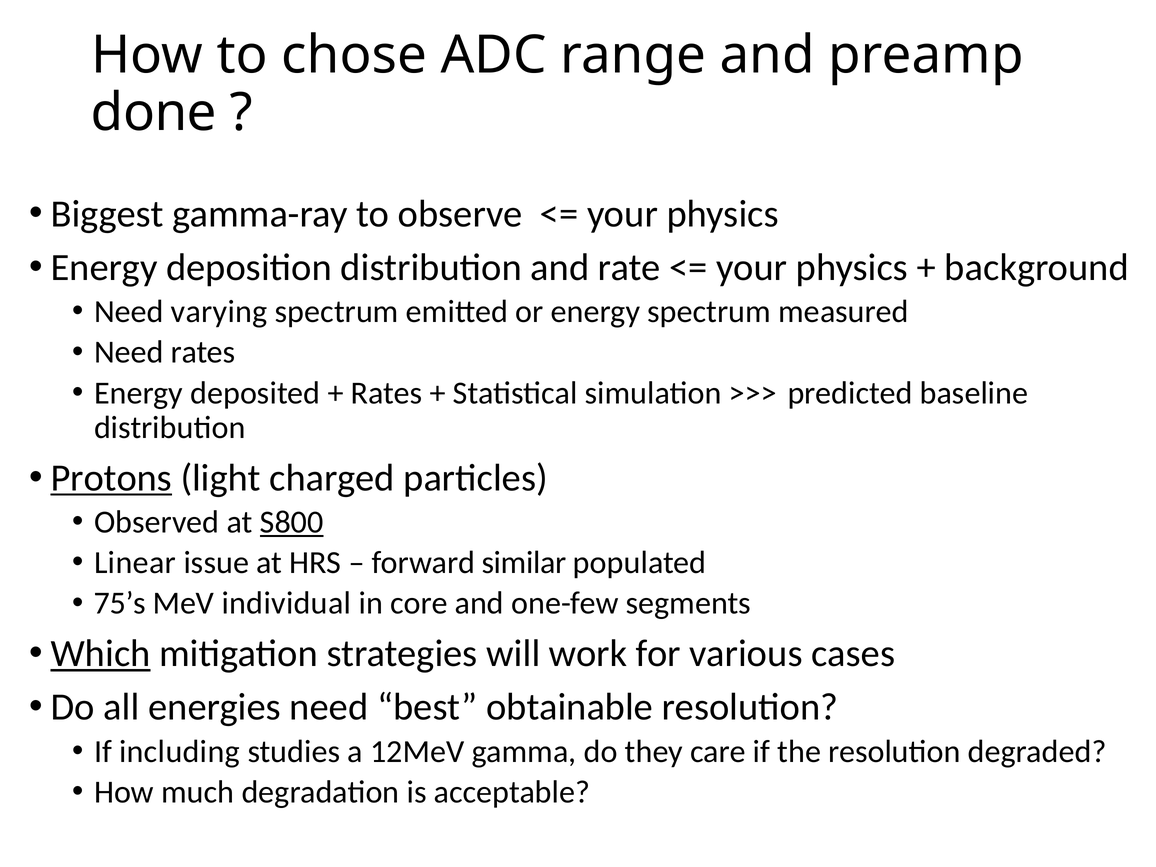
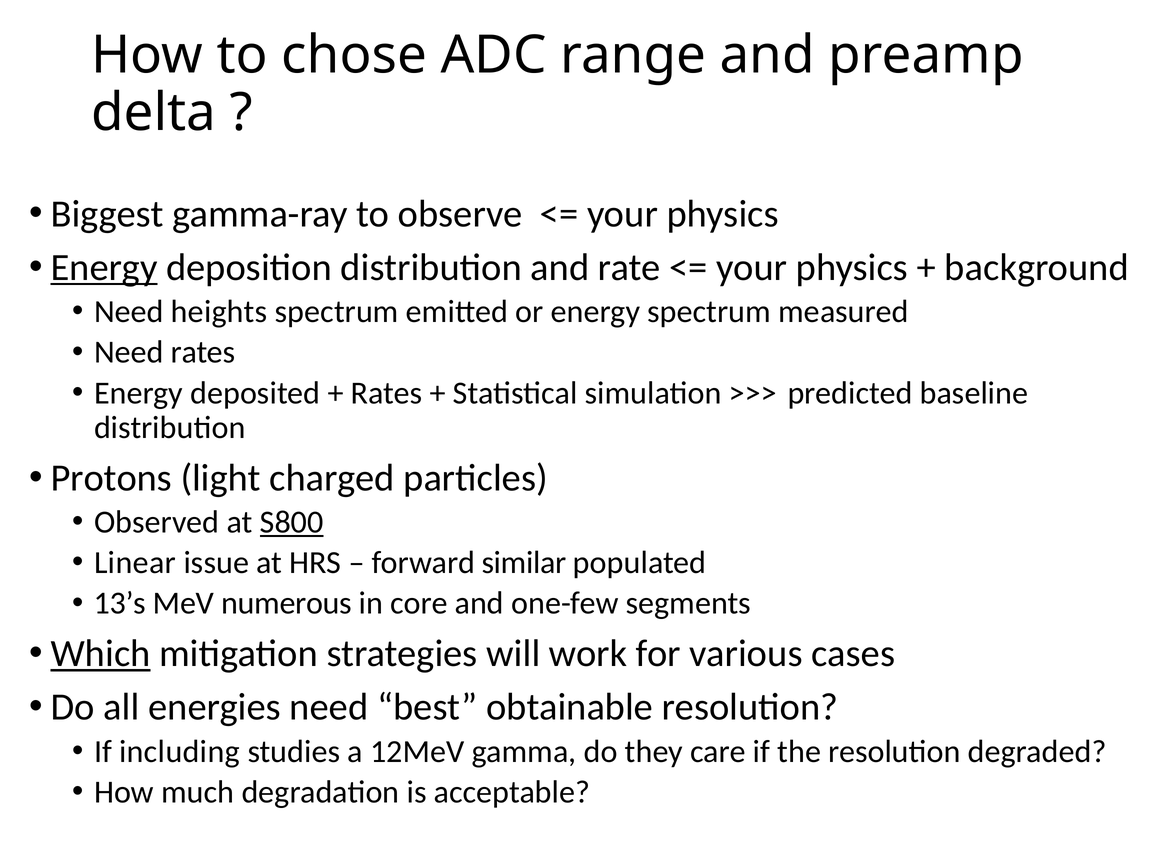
done: done -> delta
Energy at (104, 267) underline: none -> present
varying: varying -> heights
Protons underline: present -> none
75’s: 75’s -> 13’s
individual: individual -> numerous
